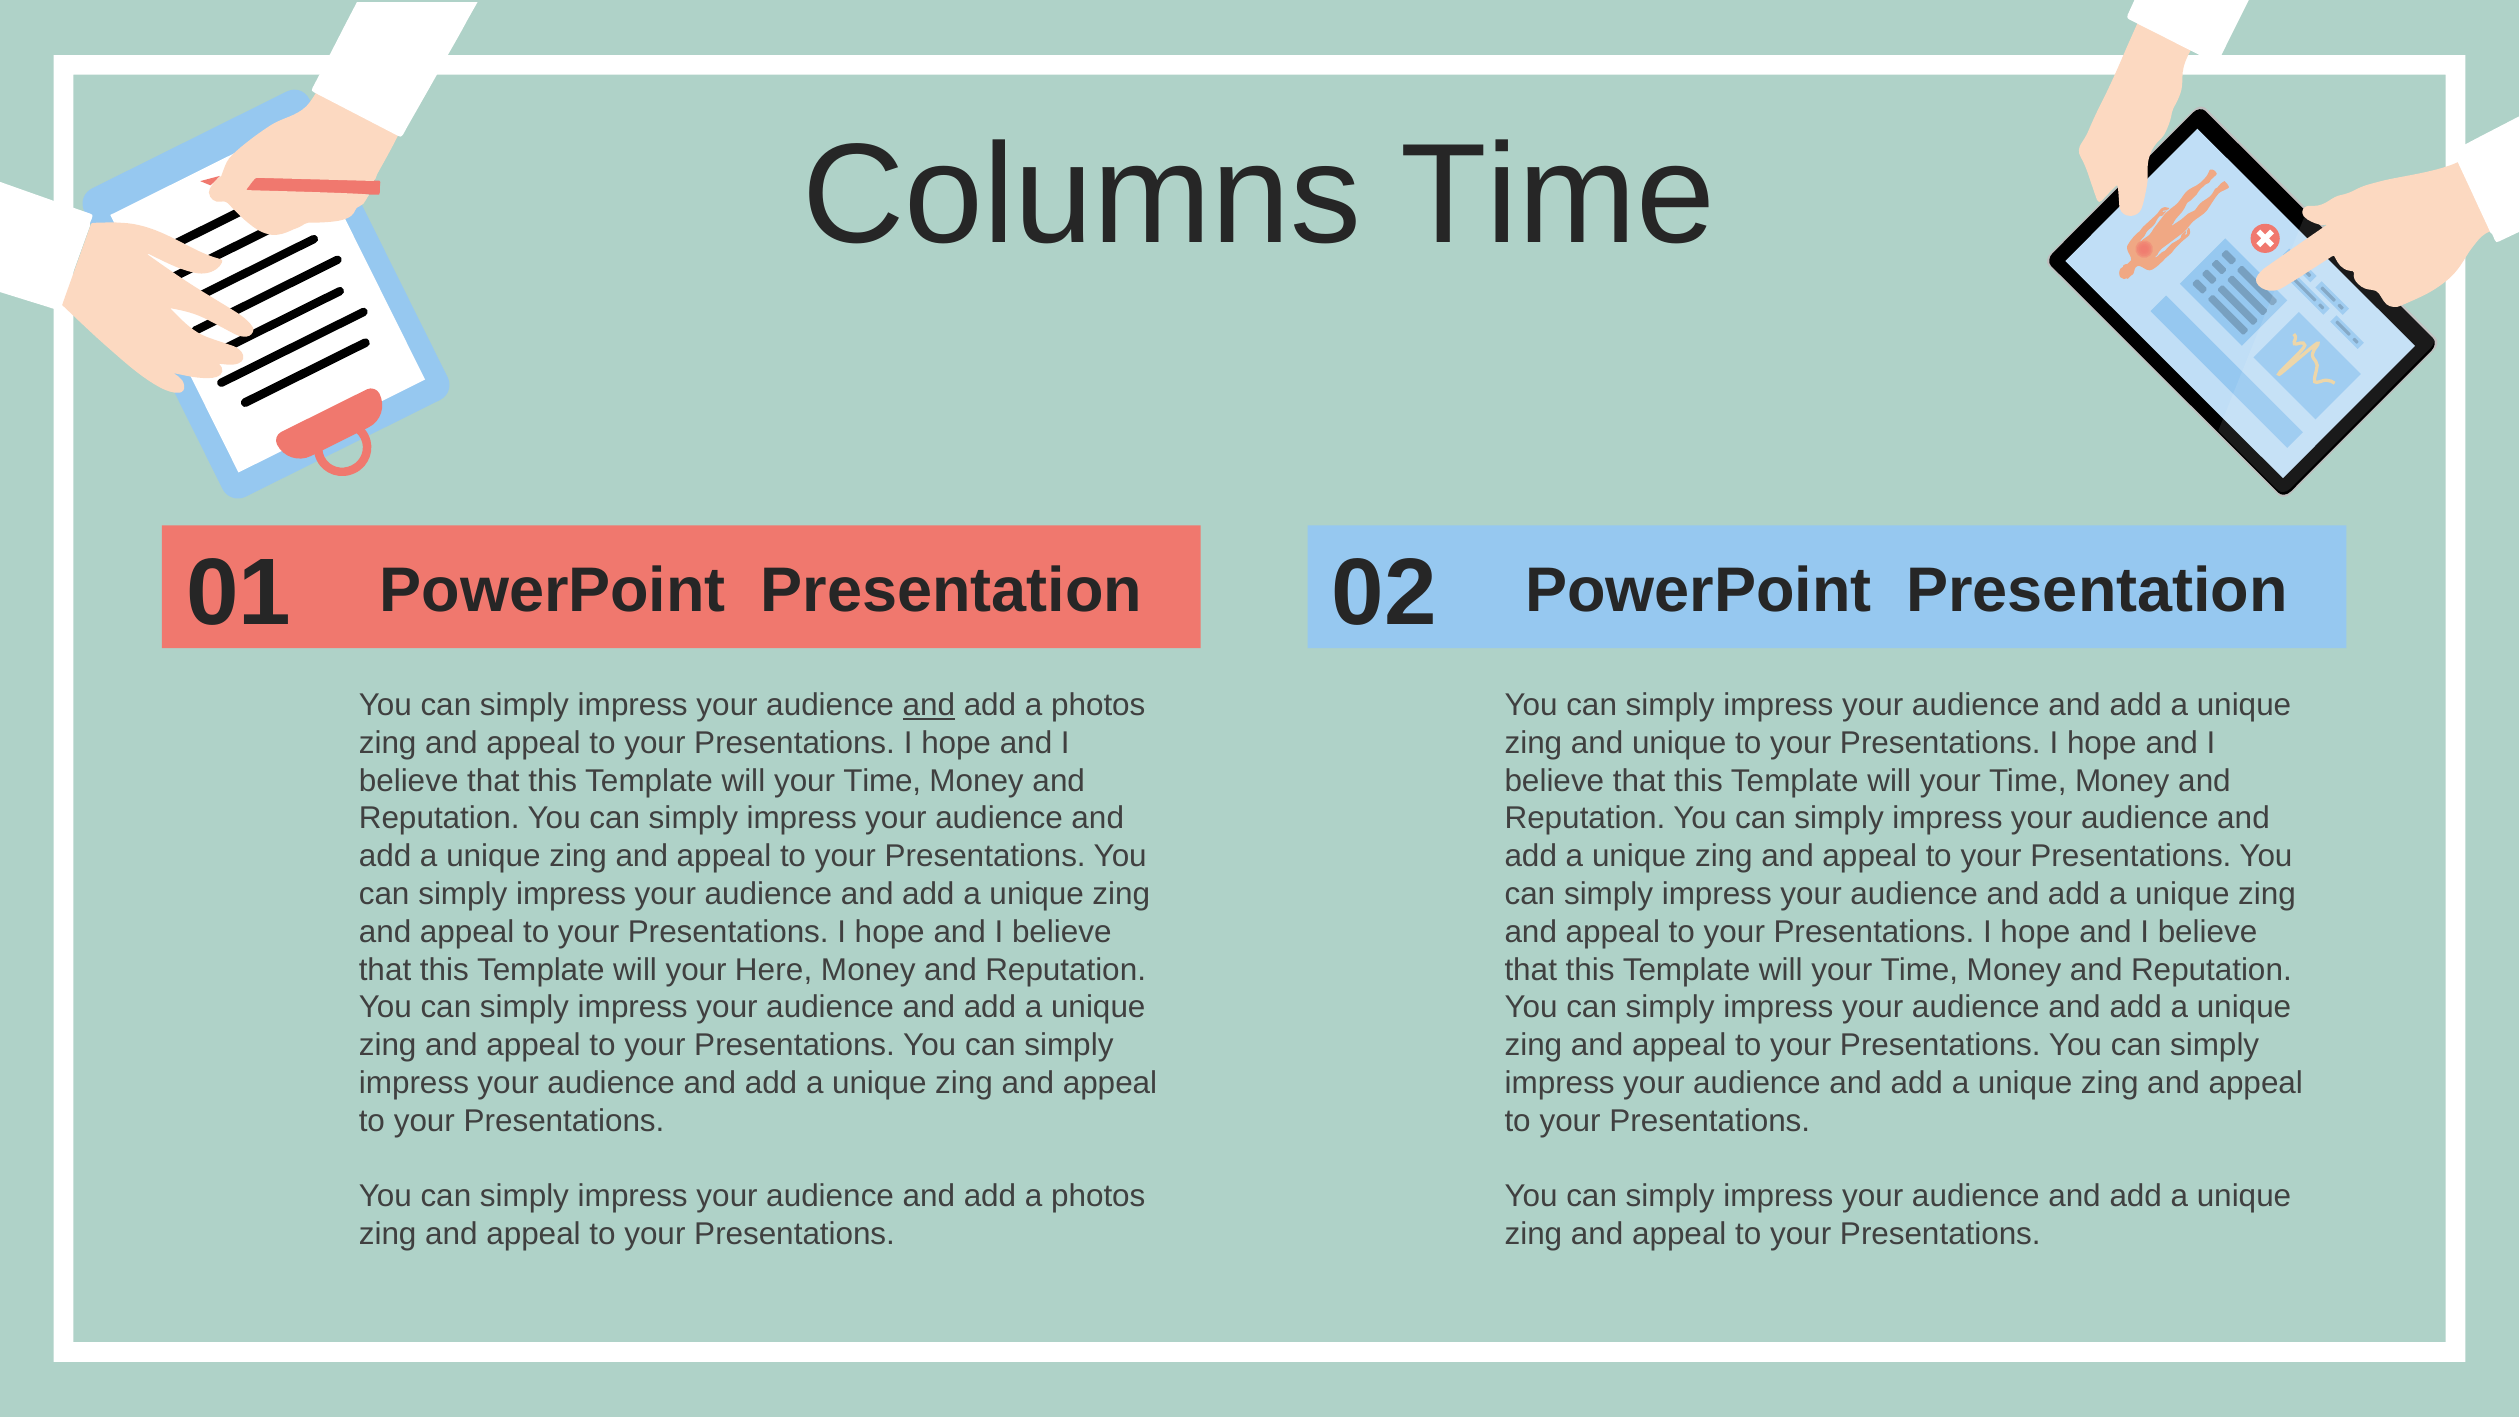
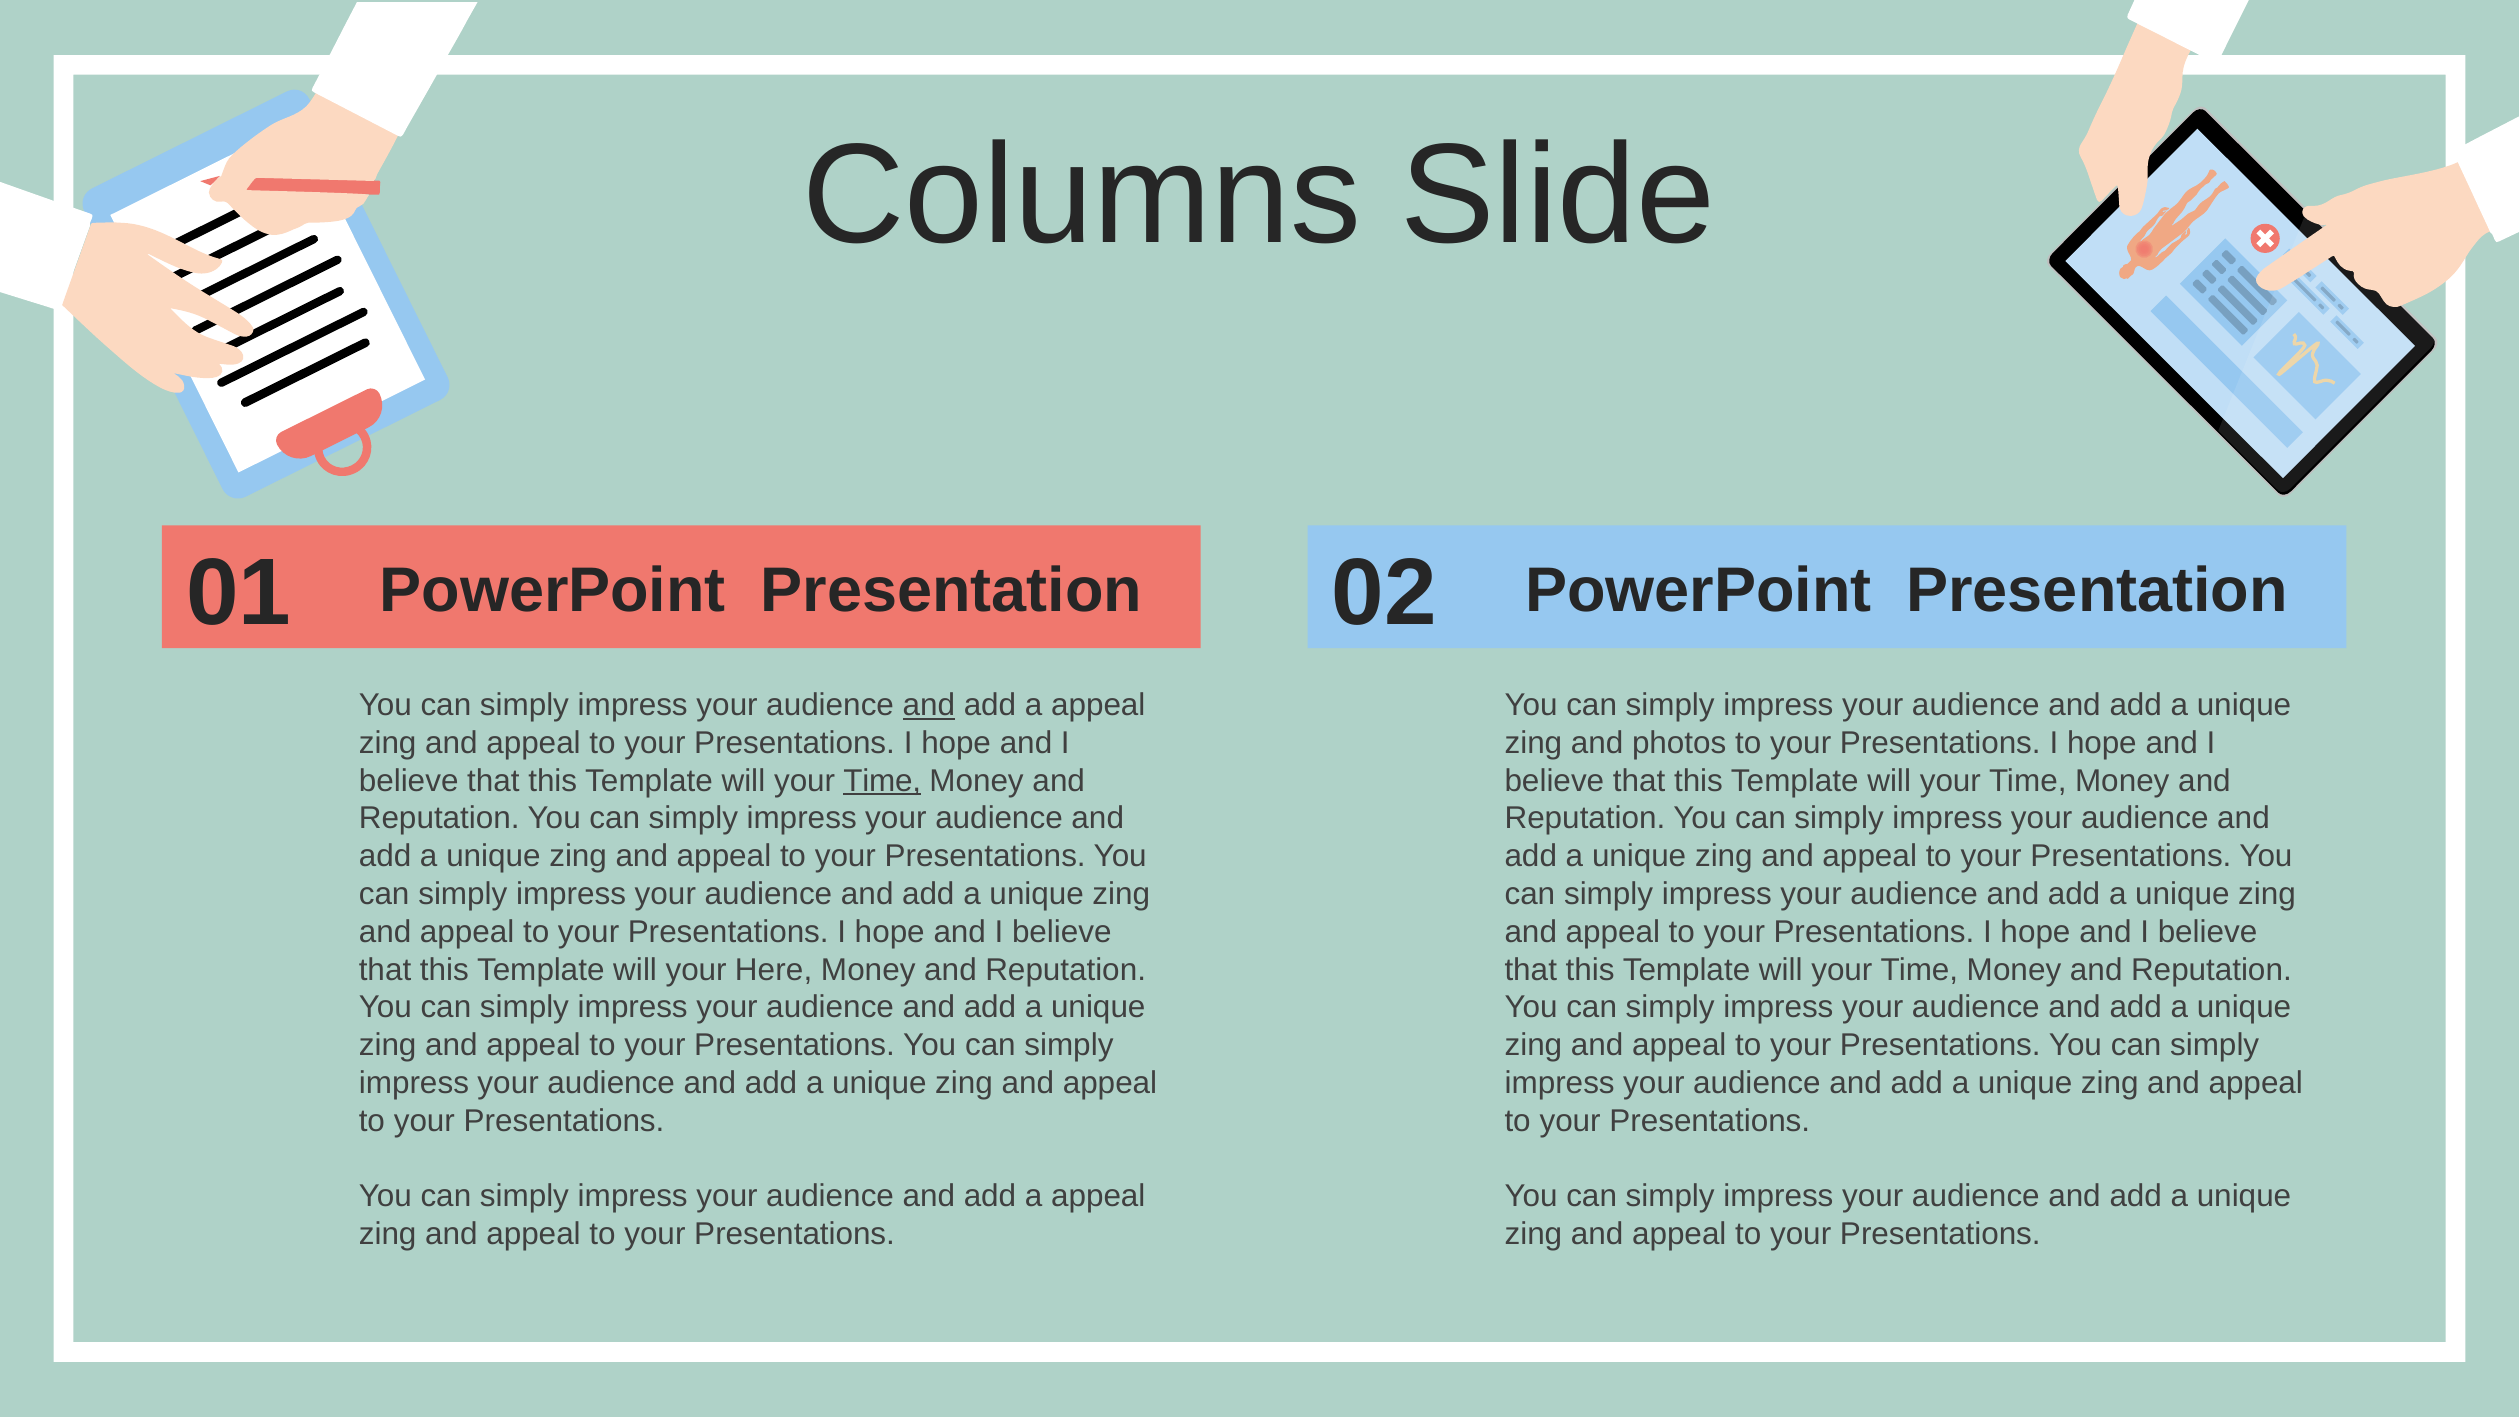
Columns Time: Time -> Slide
photos at (1098, 705): photos -> appeal
and unique: unique -> photos
Time at (882, 781) underline: none -> present
photos at (1098, 1196): photos -> appeal
